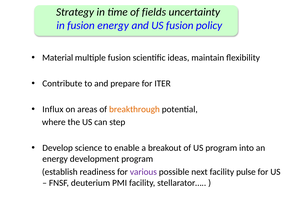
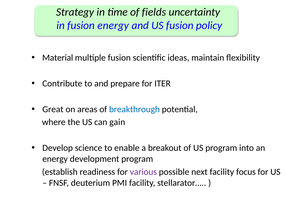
Influx: Influx -> Great
breakthrough colour: orange -> blue
step: step -> gain
pulse: pulse -> focus
